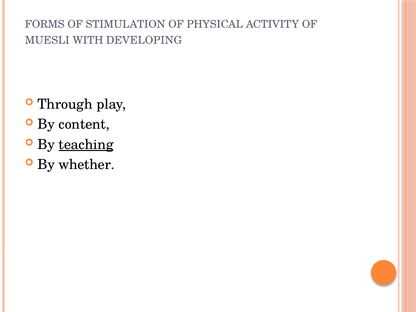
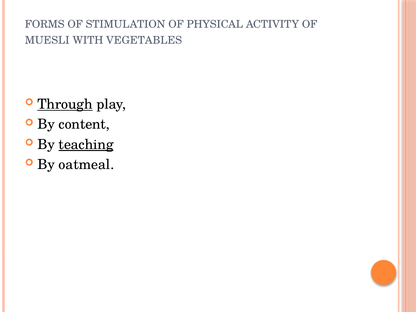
DEVELOPING: DEVELOPING -> VEGETABLES
Through underline: none -> present
whether: whether -> oatmeal
